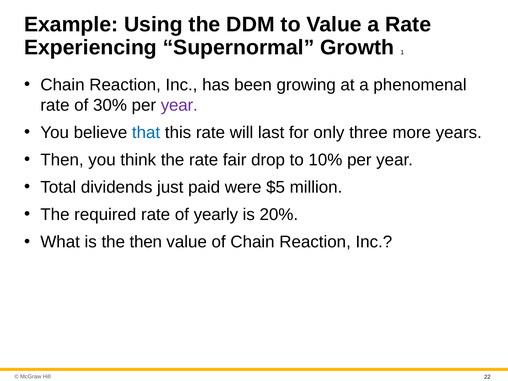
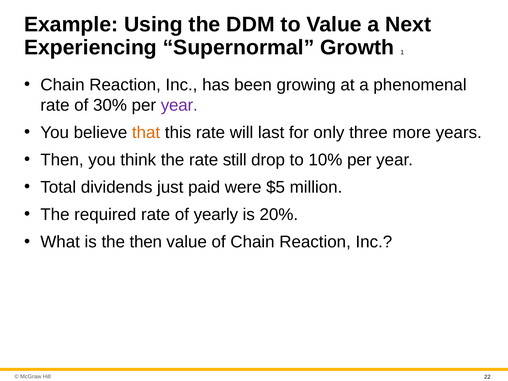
a Rate: Rate -> Next
that colour: blue -> orange
fair: fair -> still
